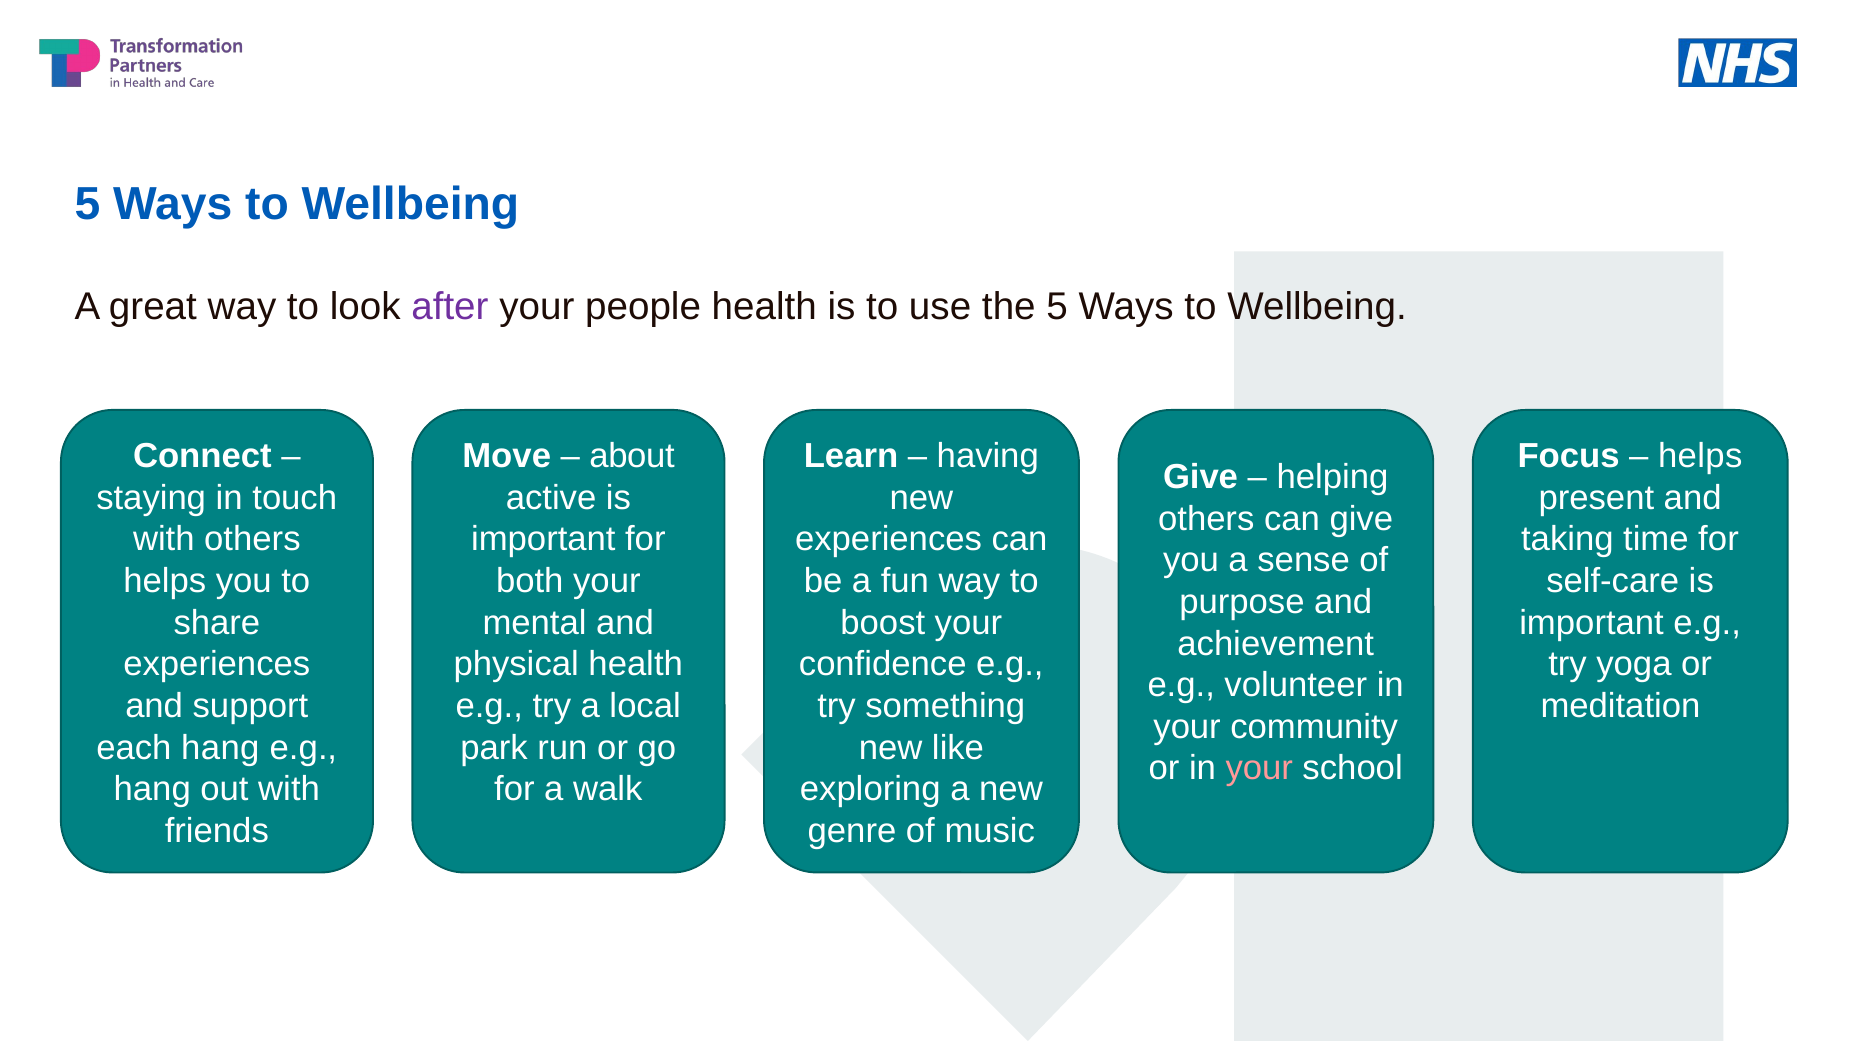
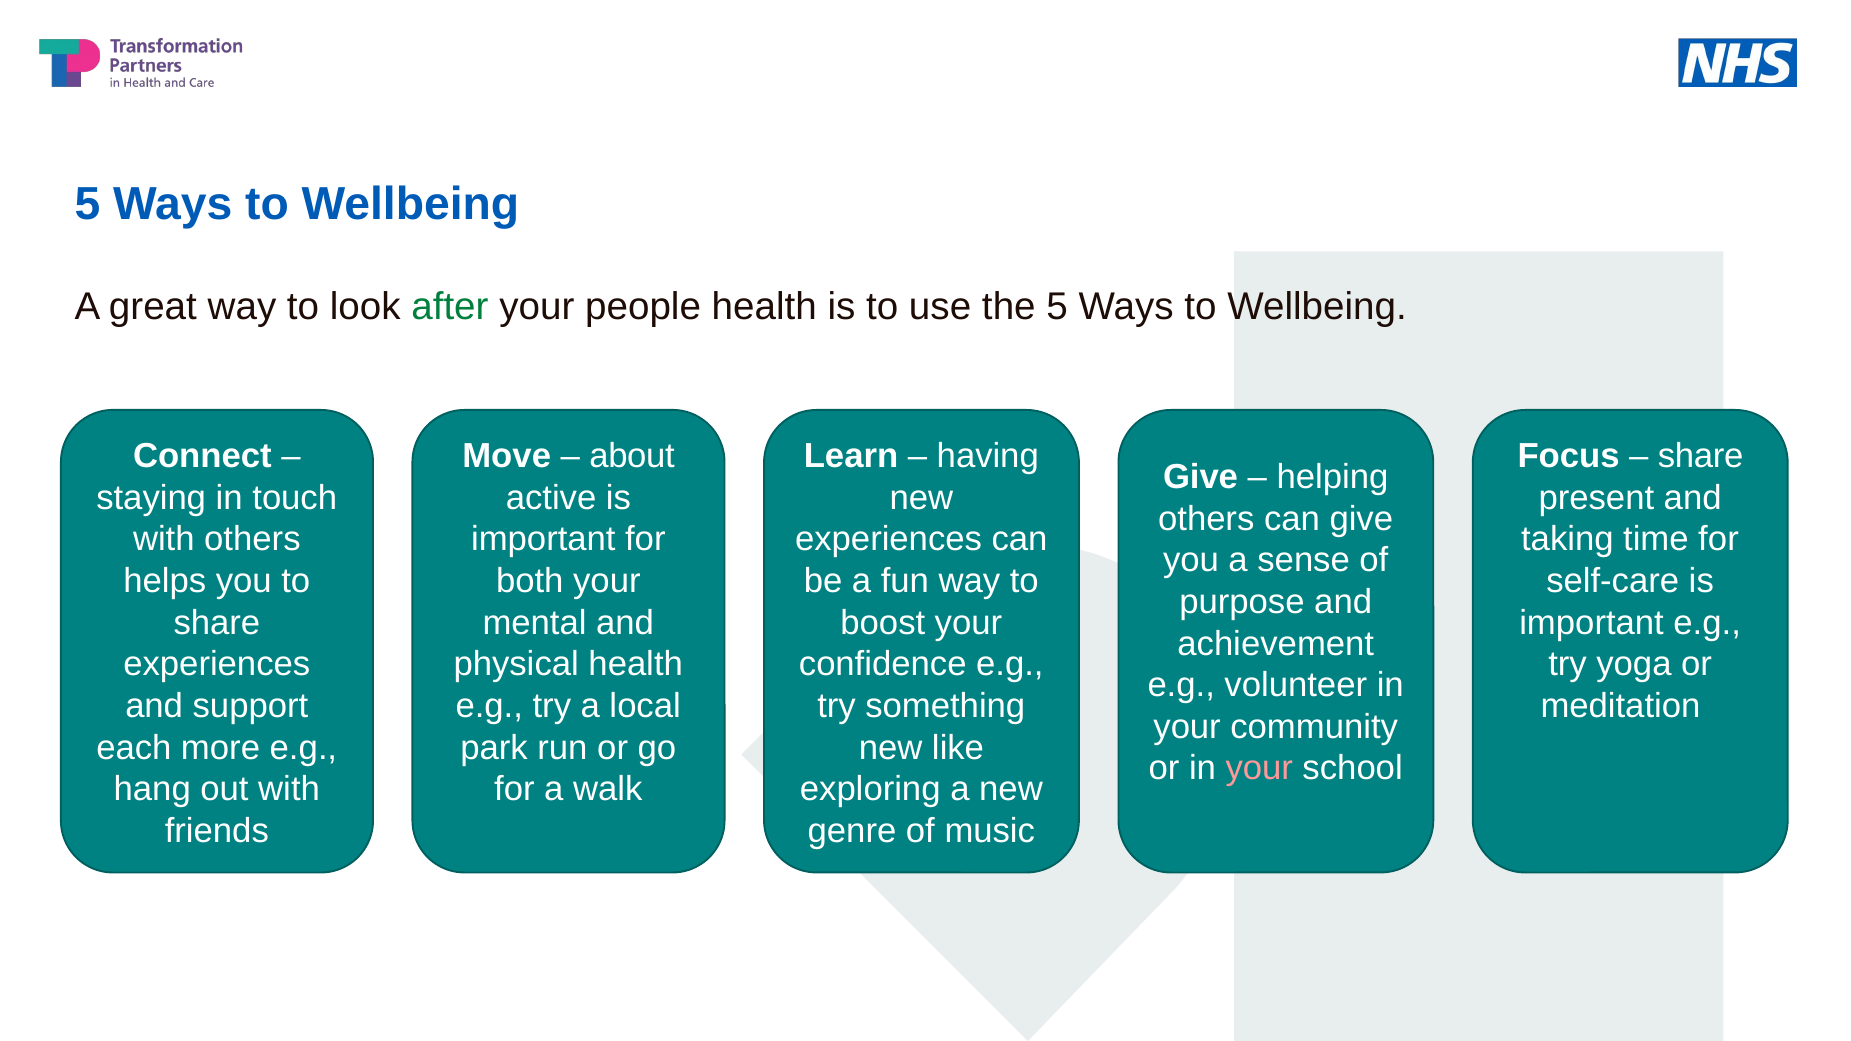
after colour: purple -> green
helps at (1700, 456): helps -> share
each hang: hang -> more
